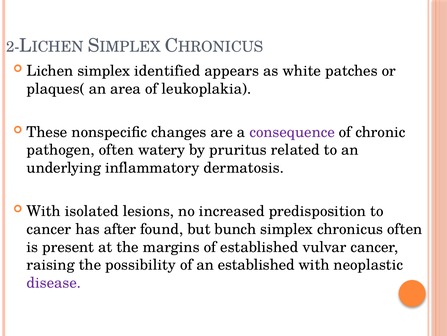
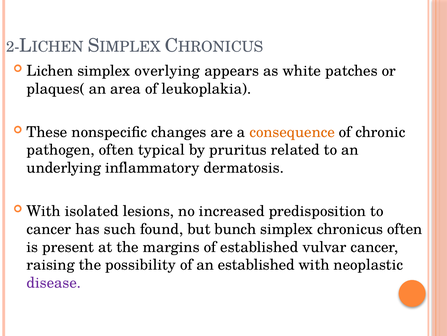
identified: identified -> overlying
consequence colour: purple -> orange
watery: watery -> typical
after: after -> such
